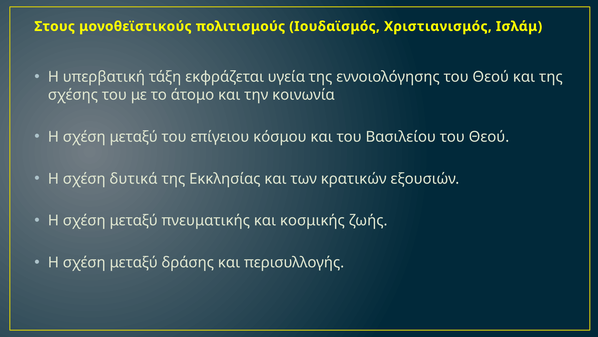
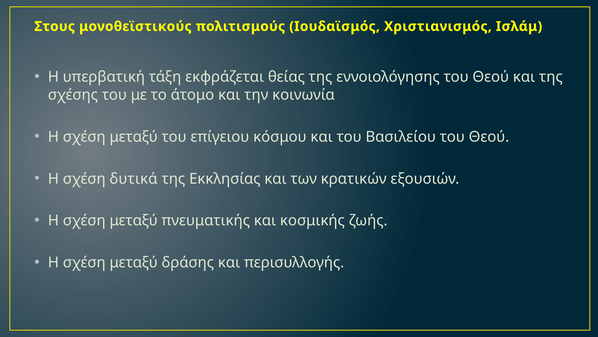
υγεία: υγεία -> θείας
